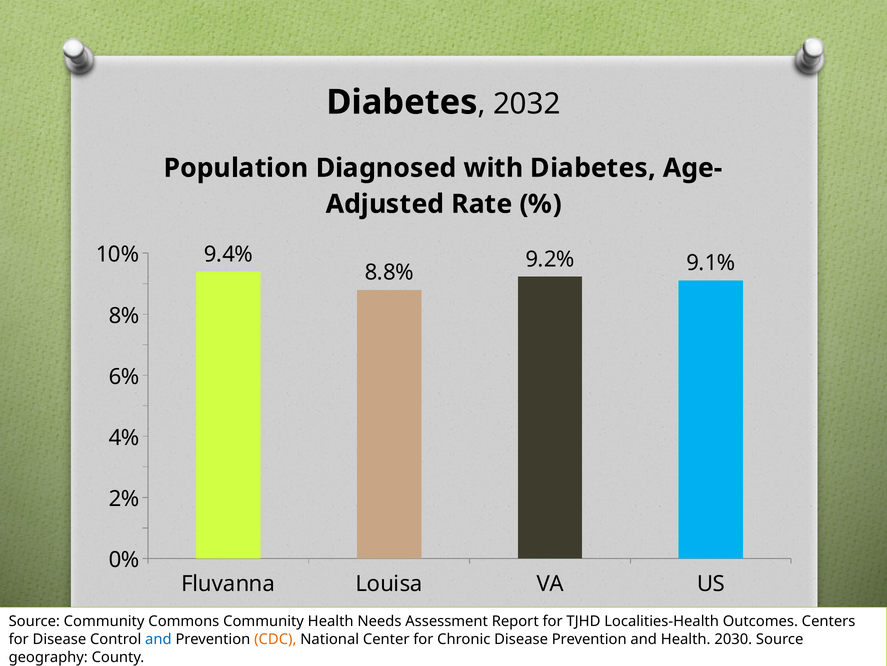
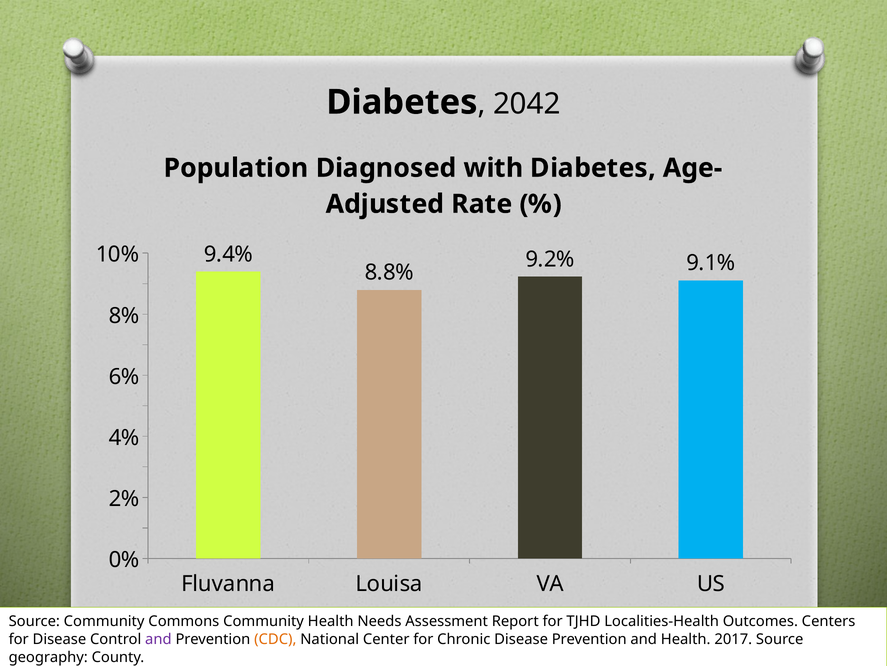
2032: 2032 -> 2042
and at (158, 639) colour: blue -> purple
2030: 2030 -> 2017
